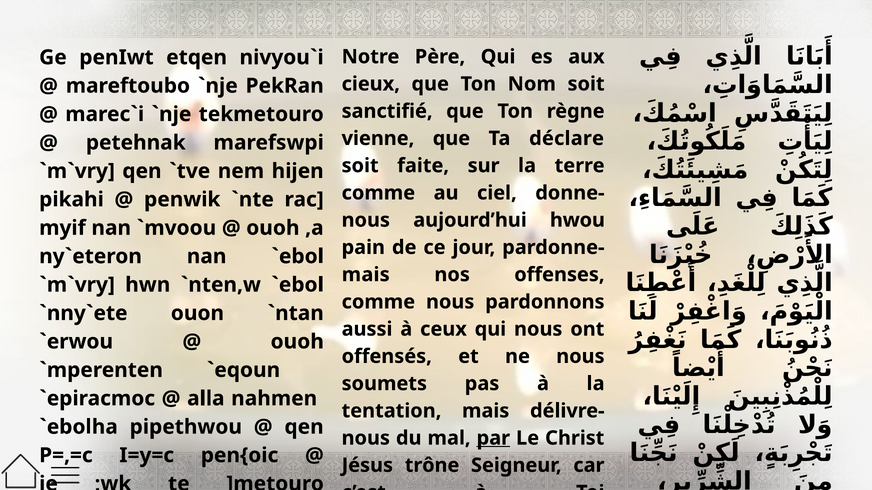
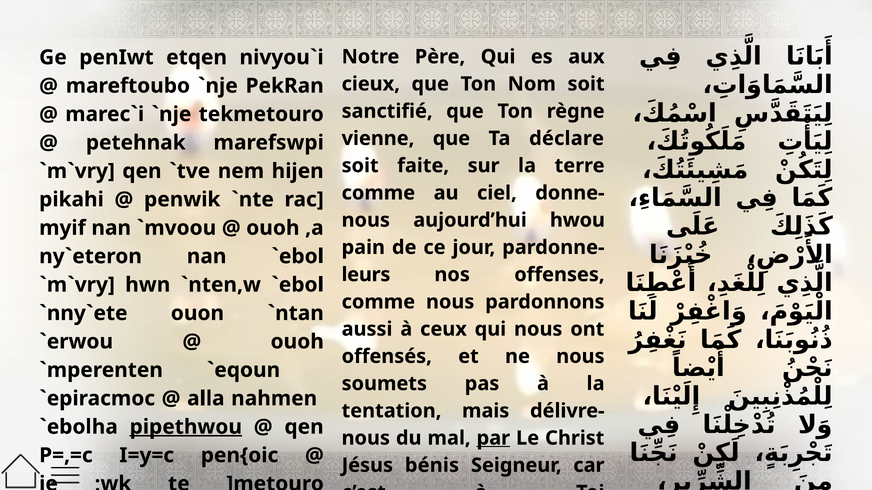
mais at (366, 275): mais -> leurs
pipethwou underline: none -> present
trône: trône -> bénis
